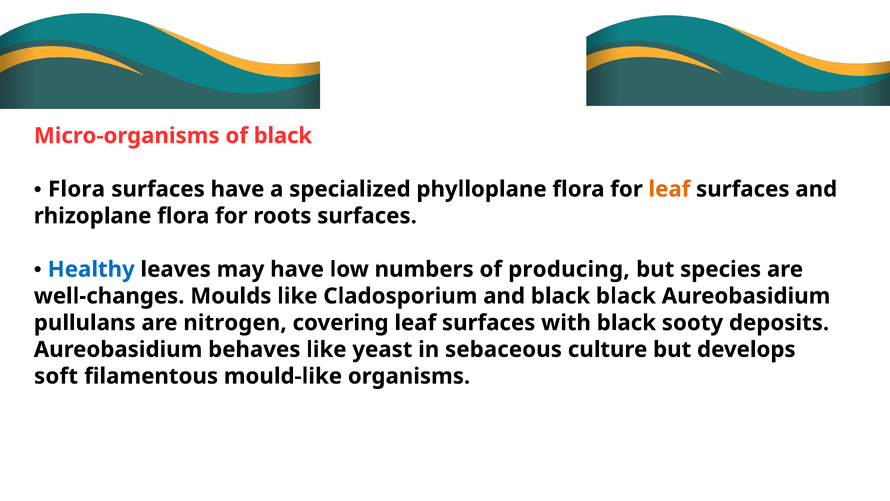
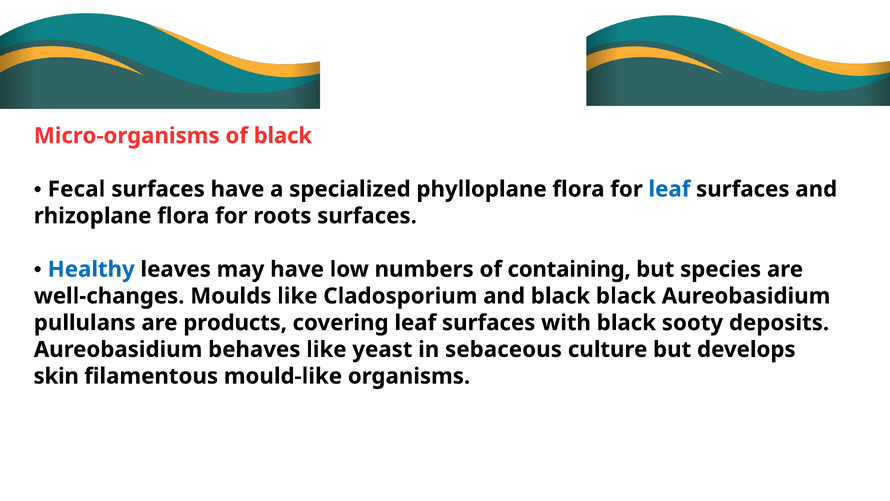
Flora at (77, 189): Flora -> Fecal
leaf at (669, 189) colour: orange -> blue
producing: producing -> containing
nitrogen: nitrogen -> products
soft: soft -> skin
